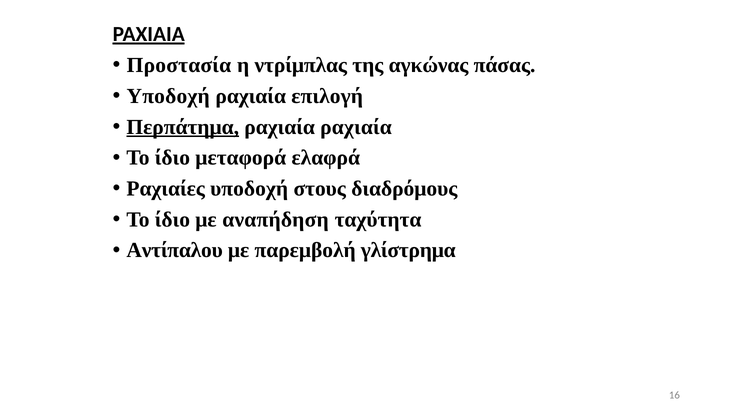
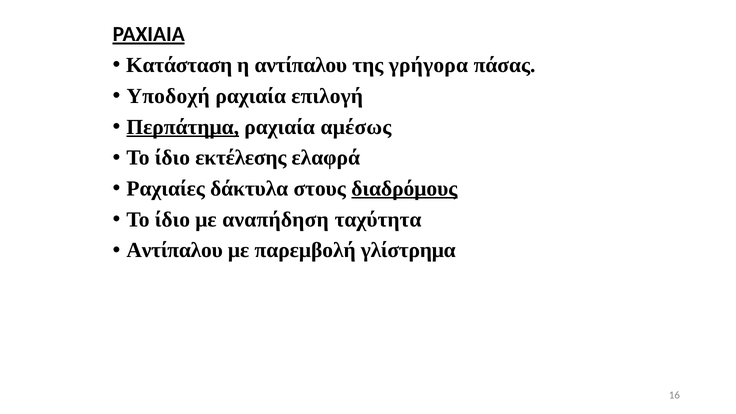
Προστασία: Προστασία -> Κατάσταση
η ντρίμπλας: ντρίμπλας -> αντίπαλου
αγκώνας: αγκώνας -> γρήγορα
ραχιαία ραχιαία: ραχιαία -> αμέσως
μεταφορά: μεταφορά -> εκτέλεσης
Ραχιαίες υποδοχή: υποδοχή -> δάκτυλα
διαδρόμους underline: none -> present
